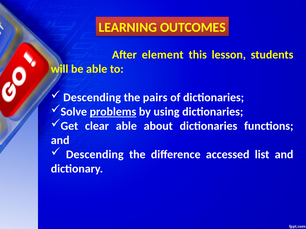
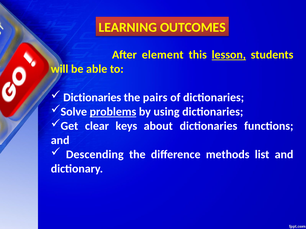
lesson underline: none -> present
Descending at (92, 98): Descending -> Dictionaries
clear able: able -> keys
accessed: accessed -> methods
